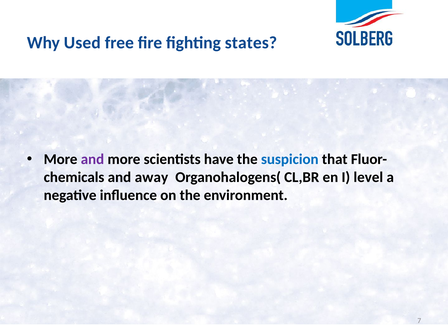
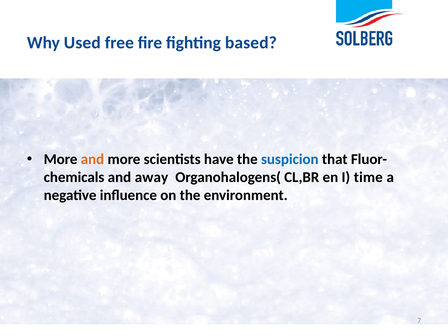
states: states -> based
and at (92, 159) colour: purple -> orange
level: level -> time
